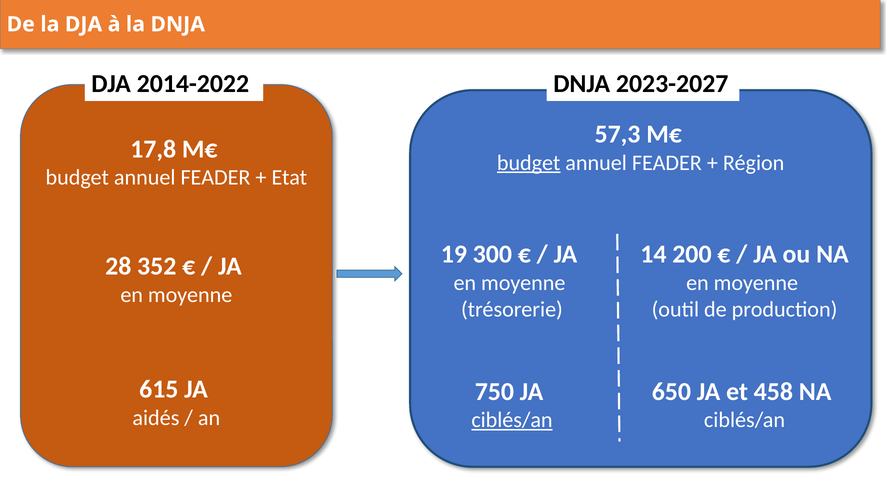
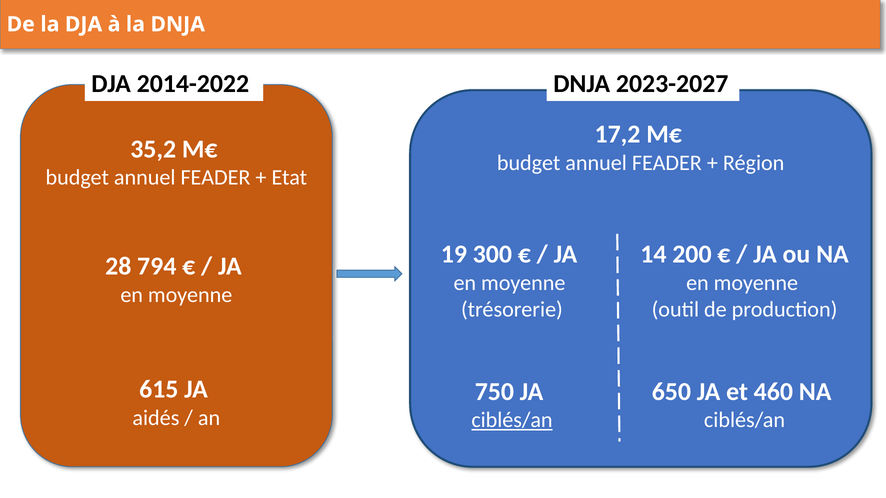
57,3: 57,3 -> 17,2
17,8: 17,8 -> 35,2
budget at (529, 163) underline: present -> none
352: 352 -> 794
458: 458 -> 460
